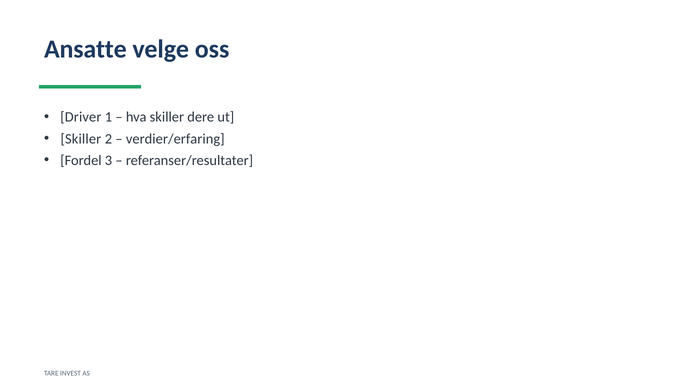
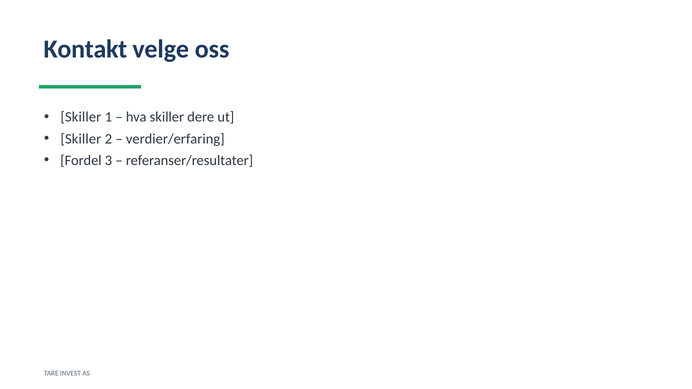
Ansatte: Ansatte -> Kontakt
Driver at (81, 117): Driver -> Skiller
